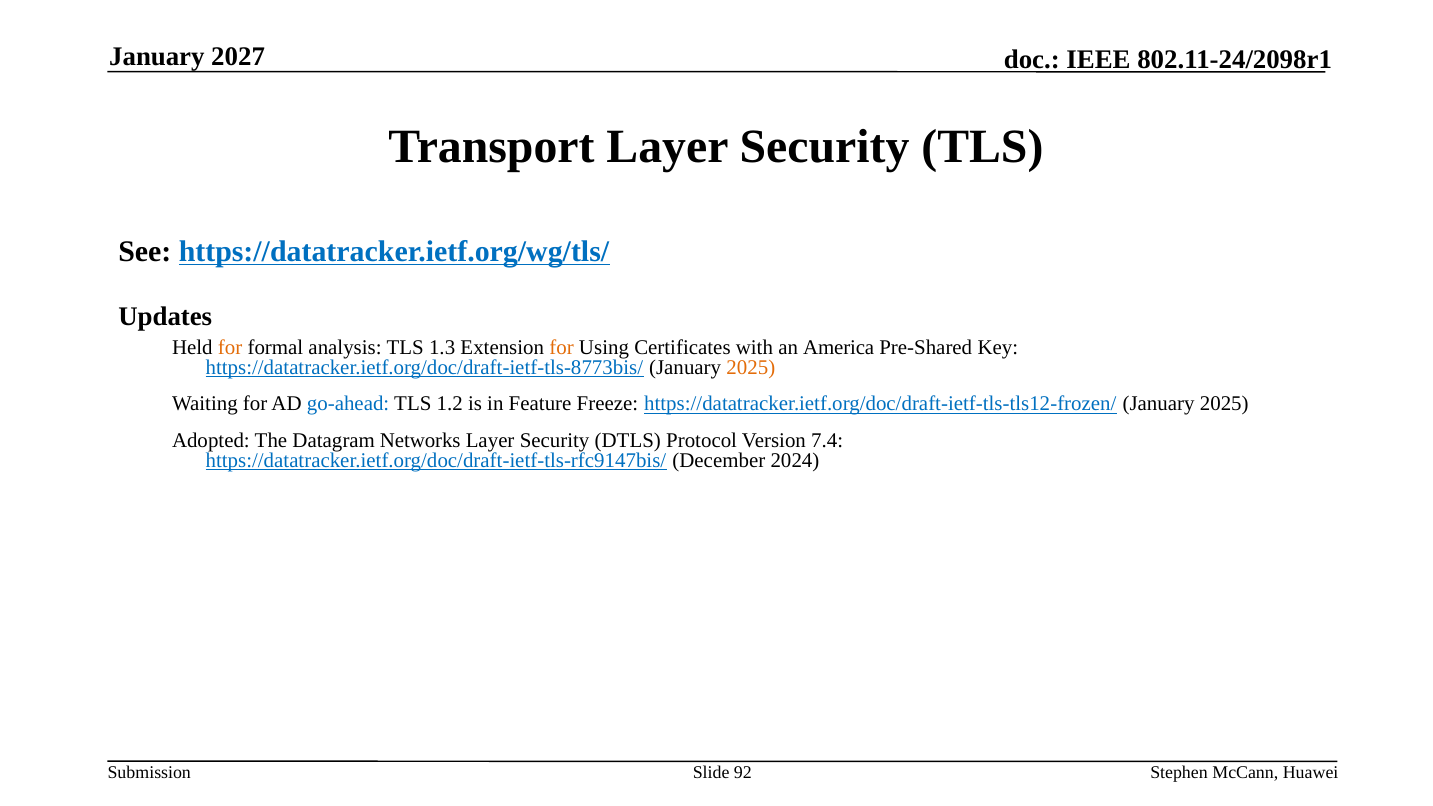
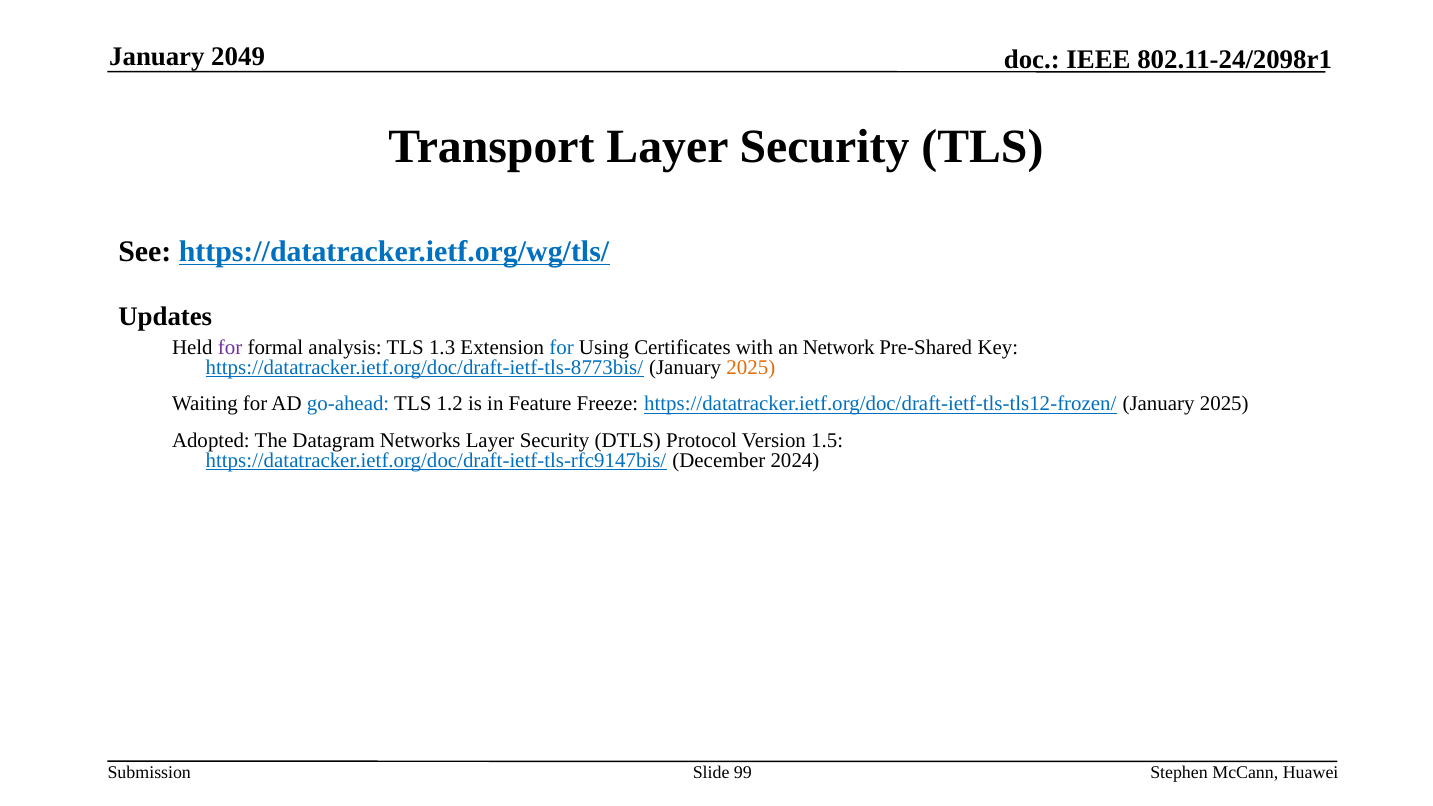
2027: 2027 -> 2049
for at (230, 347) colour: orange -> purple
for at (562, 347) colour: orange -> blue
America: America -> Network
7.4: 7.4 -> 1.5
92: 92 -> 99
